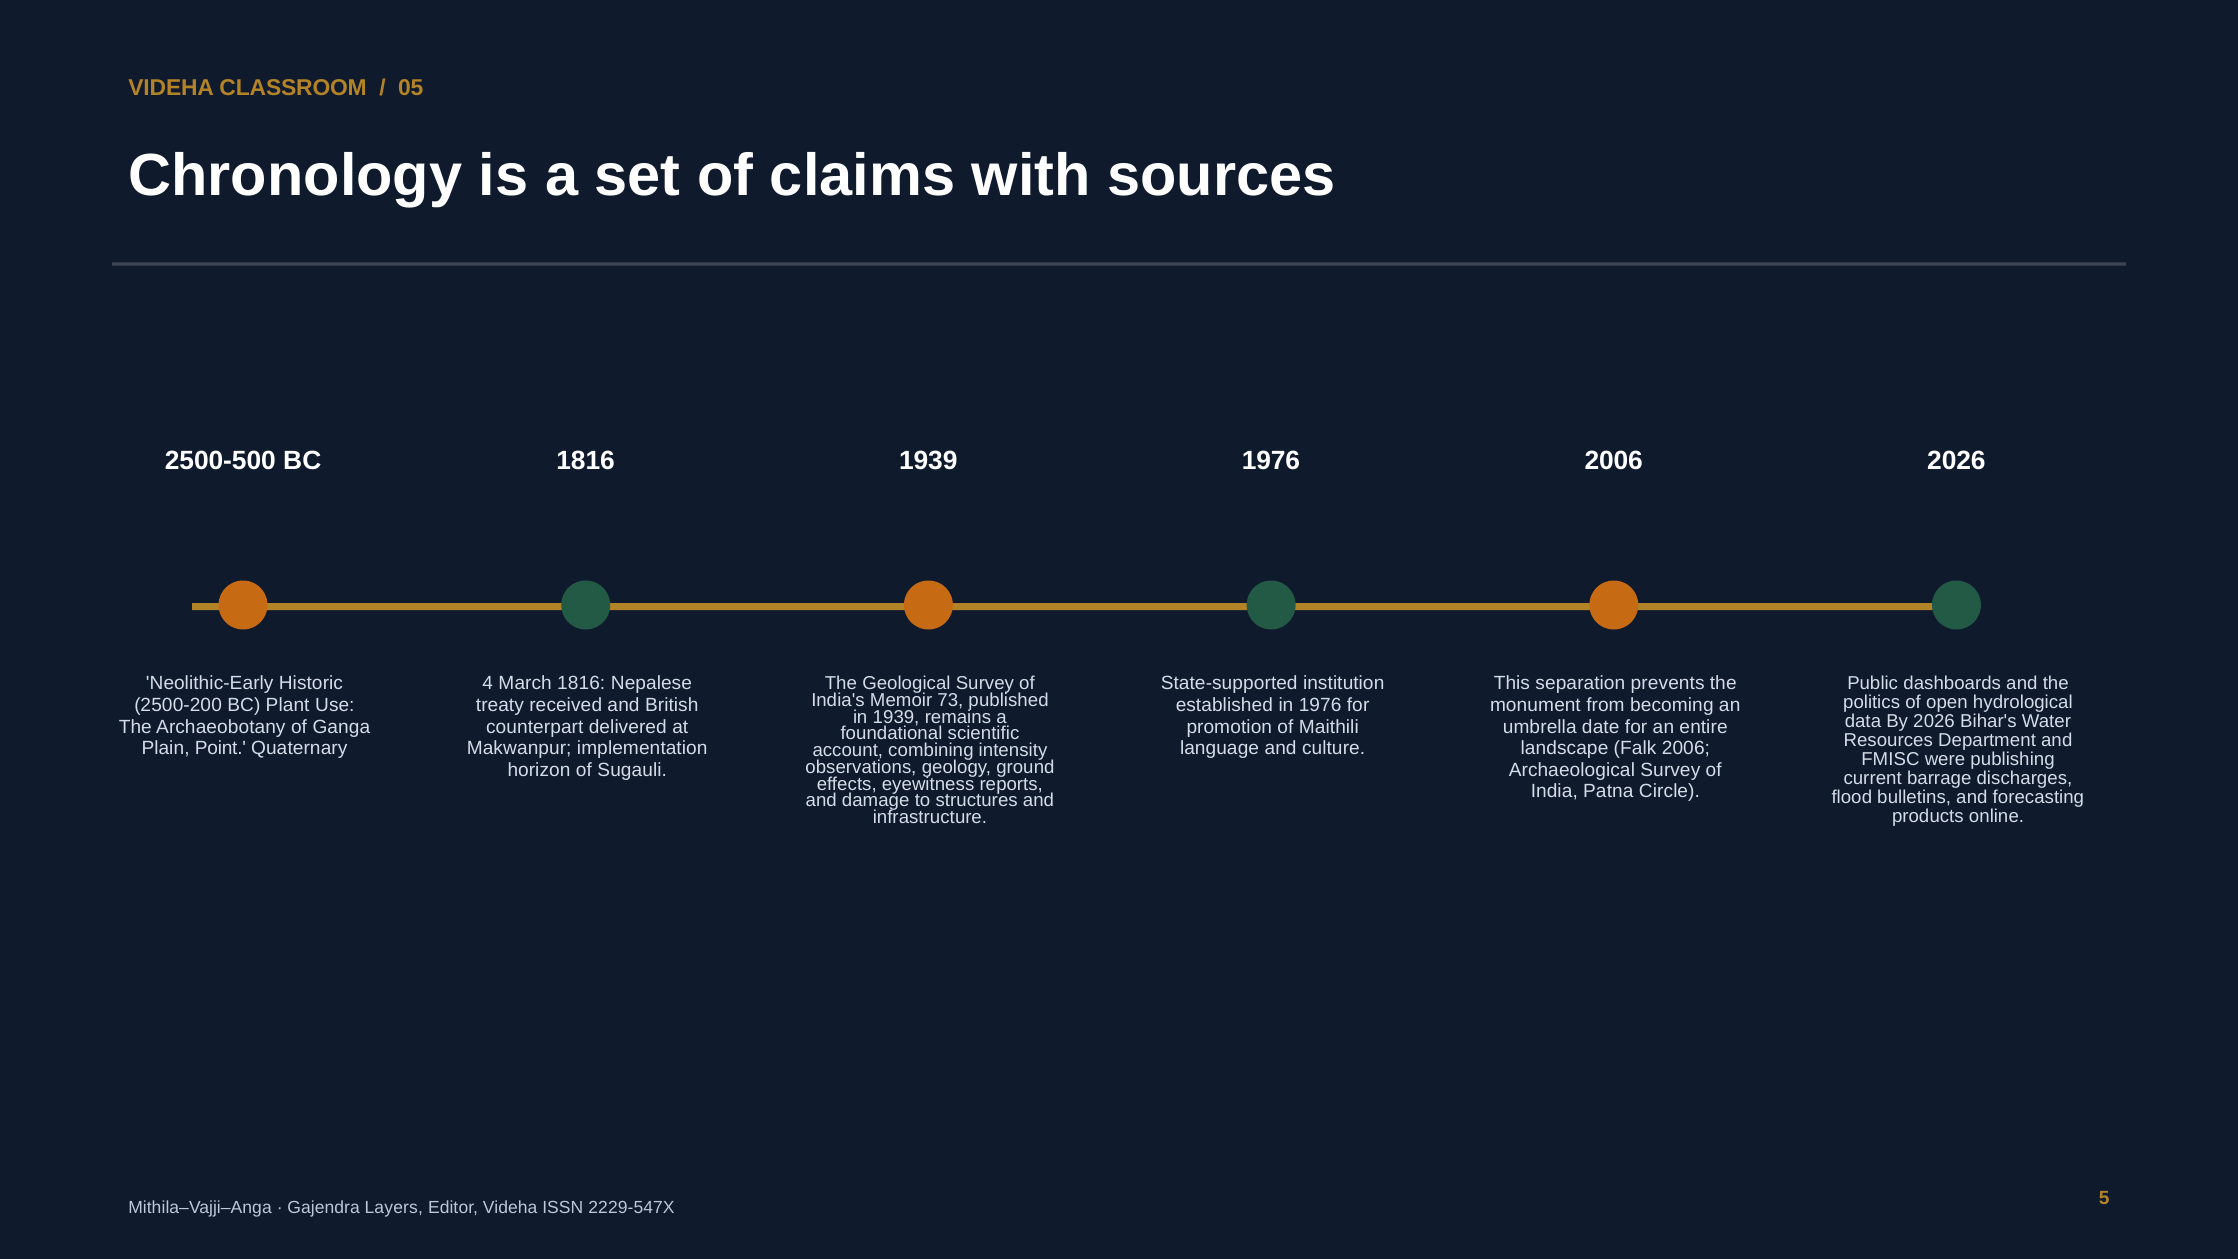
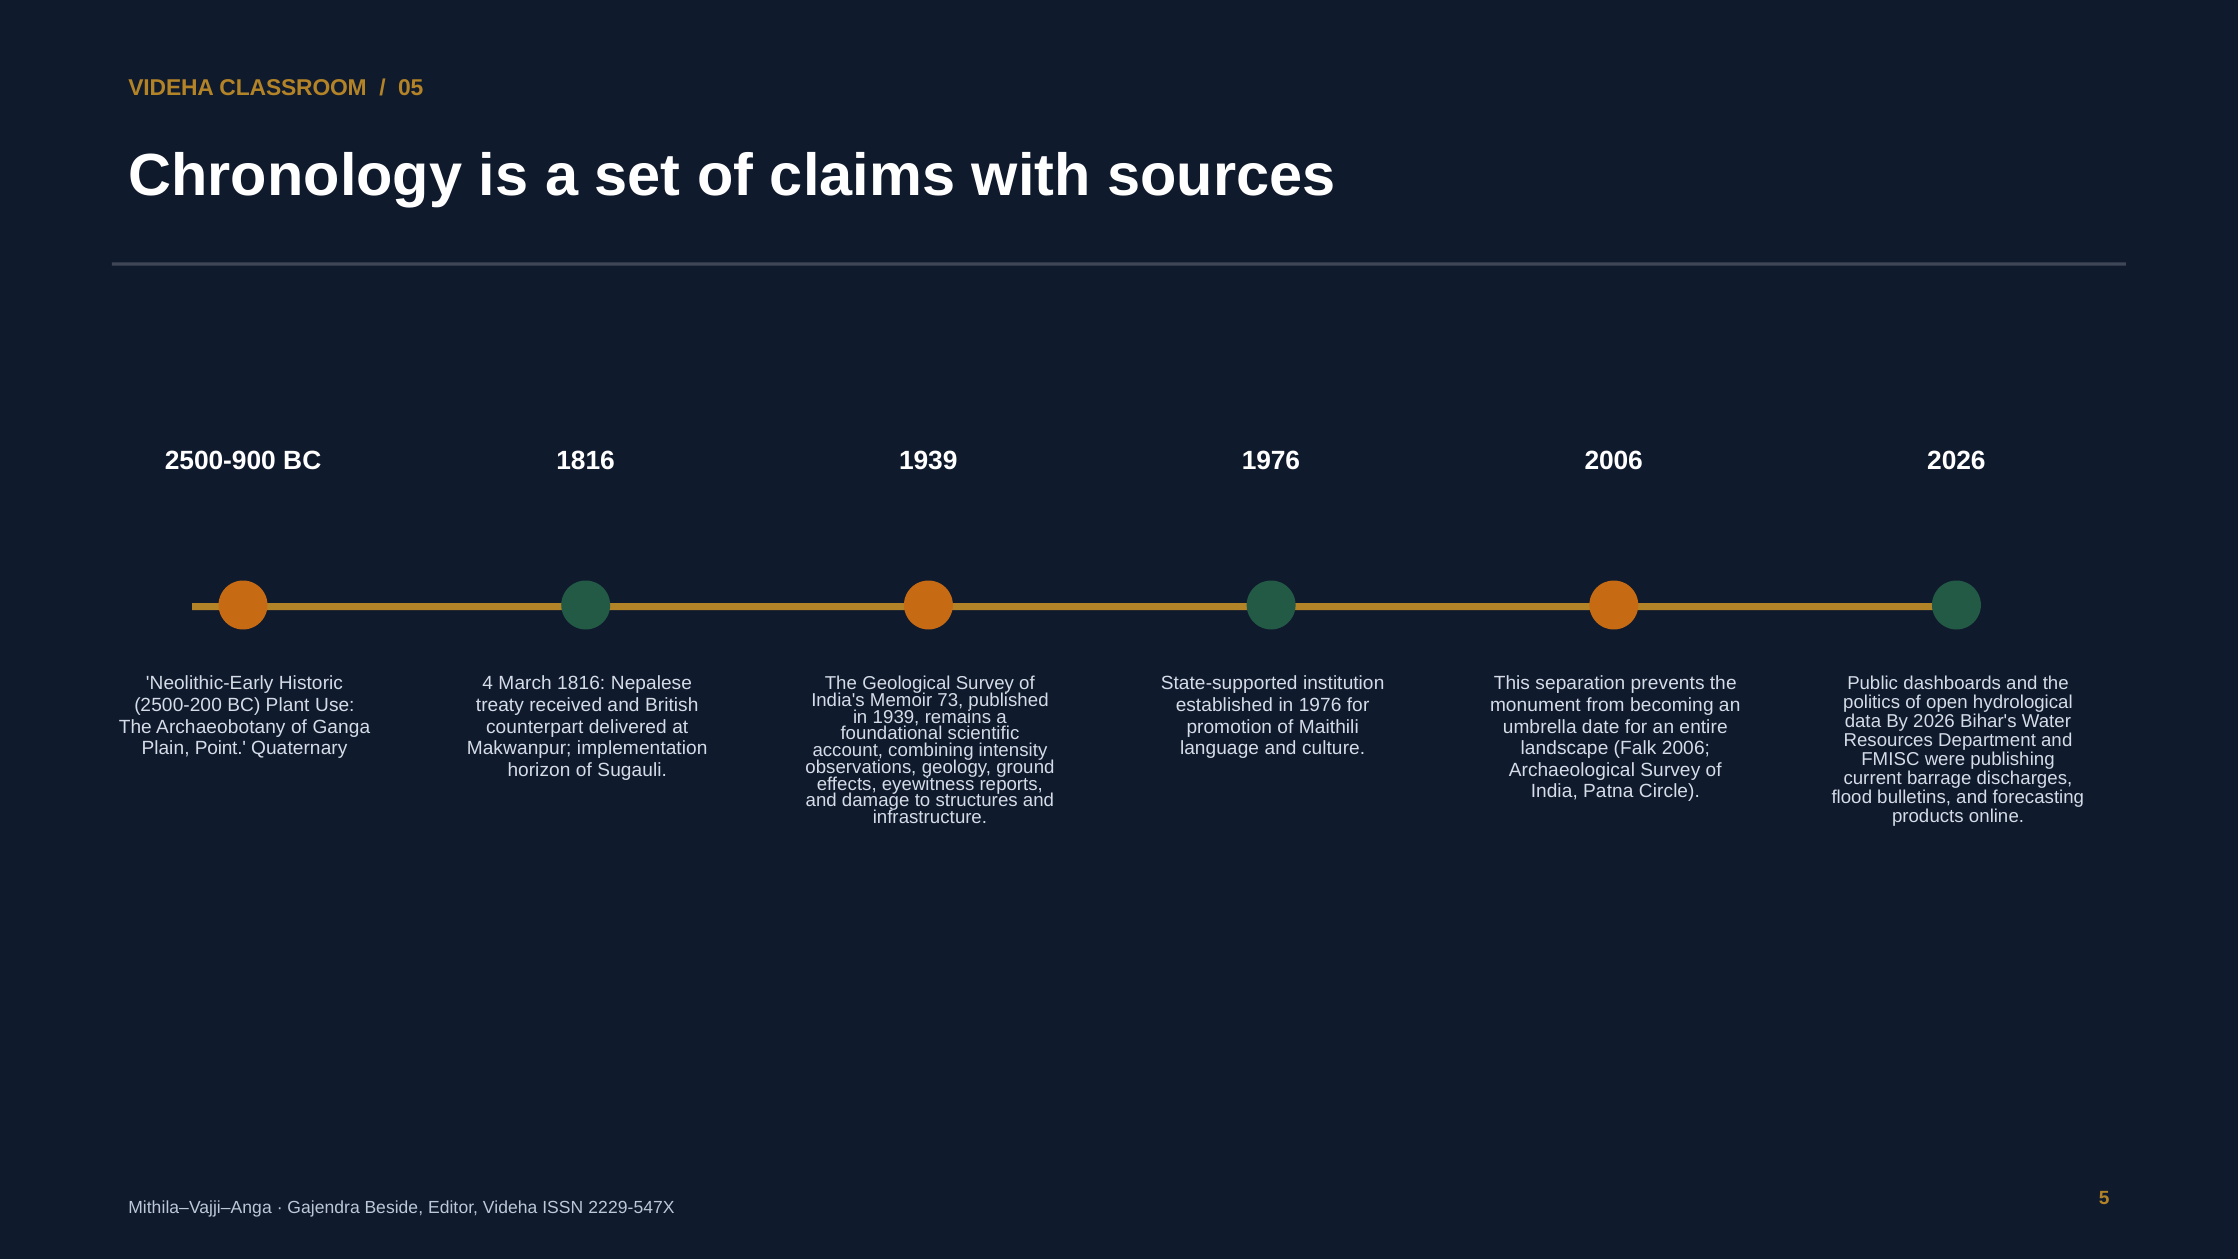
2500-500: 2500-500 -> 2500-900
Layers: Layers -> Beside
